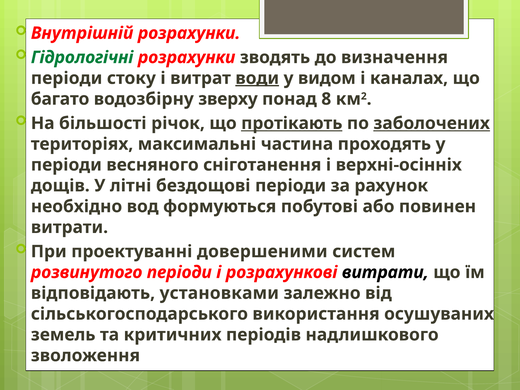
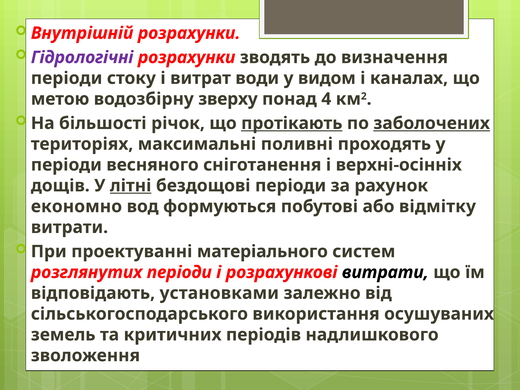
Гідрологічні colour: green -> purple
води underline: present -> none
багато: багато -> метою
8: 8 -> 4
частина: частина -> поливні
літні underline: none -> present
необхідно: необхідно -> економно
повинен: повинен -> відмітку
довершеними: довершеними -> матеріального
розвинутого: розвинутого -> розглянутих
